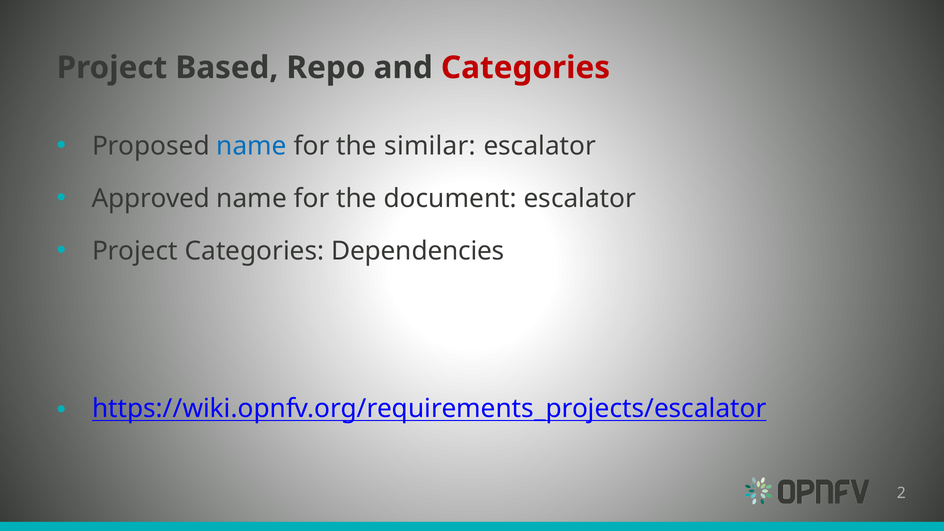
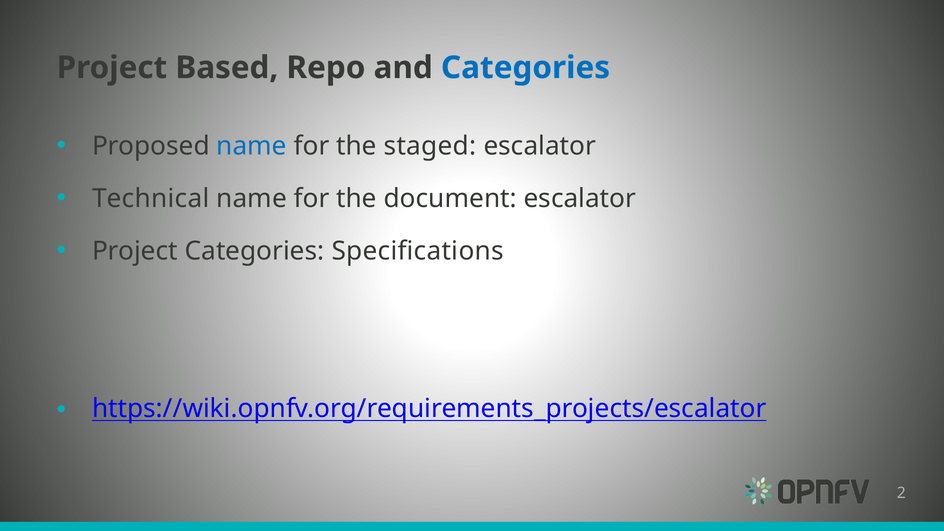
Categories at (525, 68) colour: red -> blue
similar: similar -> staged
Approved: Approved -> Technical
Dependencies: Dependencies -> Specifications
